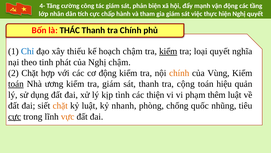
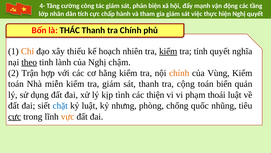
Chỉ colour: blue -> orange
hoạch chậm: chậm -> nhiên
loại: loại -> tỉnh
theo underline: none -> present
phát: phát -> lành
2 Chặt: Chặt -> Trận
cơ động: động -> hằng
toán at (16, 84) underline: present -> none
ương: ương -> miễn
hiệu: hiệu -> biển
thêm: thêm -> thoái
chặt at (60, 105) colour: orange -> blue
nhanh: nhanh -> nhưng
